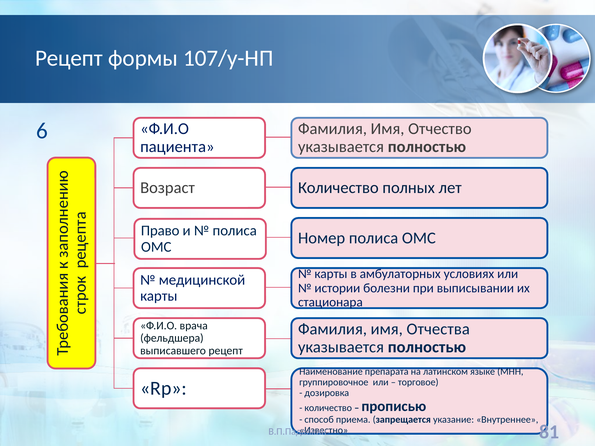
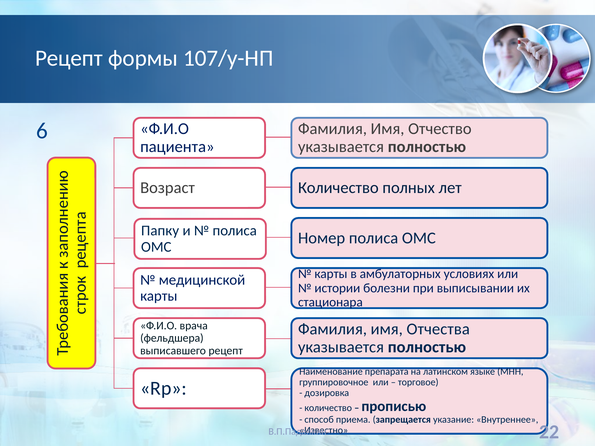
Право: Право -> Папку
81: 81 -> 22
